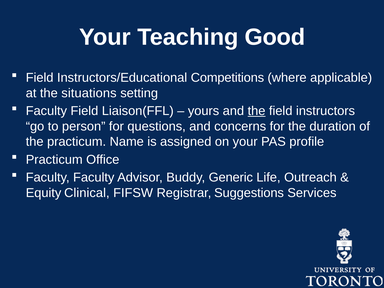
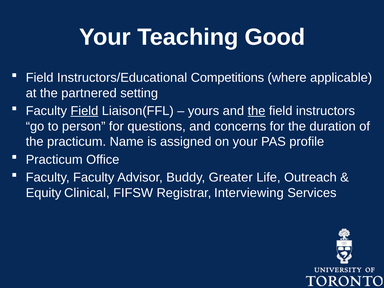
situations: situations -> partnered
Field at (84, 111) underline: none -> present
Generic: Generic -> Greater
Suggestions: Suggestions -> Interviewing
